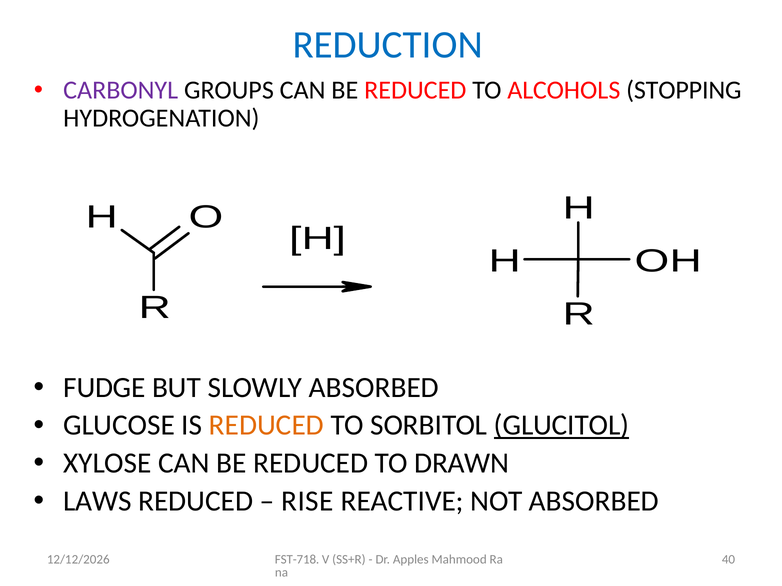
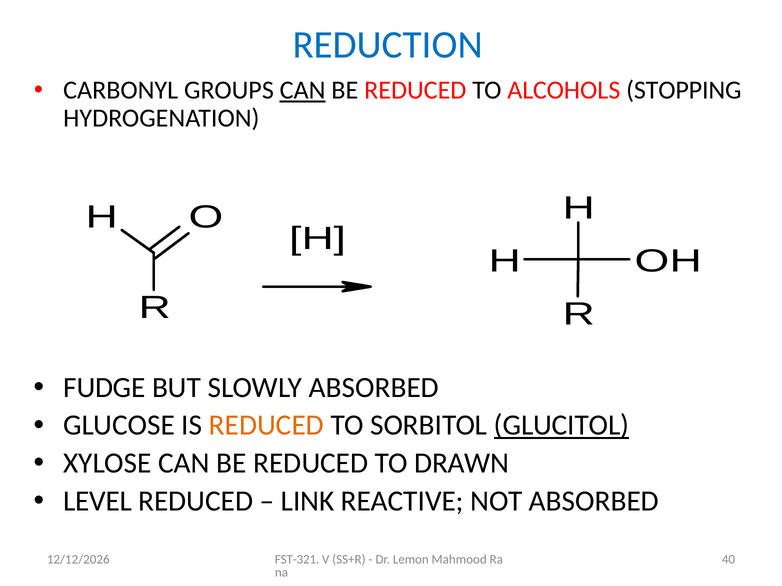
CARBONYL colour: purple -> black
CAN at (303, 90) underline: none -> present
LAWS: LAWS -> LEVEL
RISE: RISE -> LINK
FST-718: FST-718 -> FST-321
Apples: Apples -> Lemon
